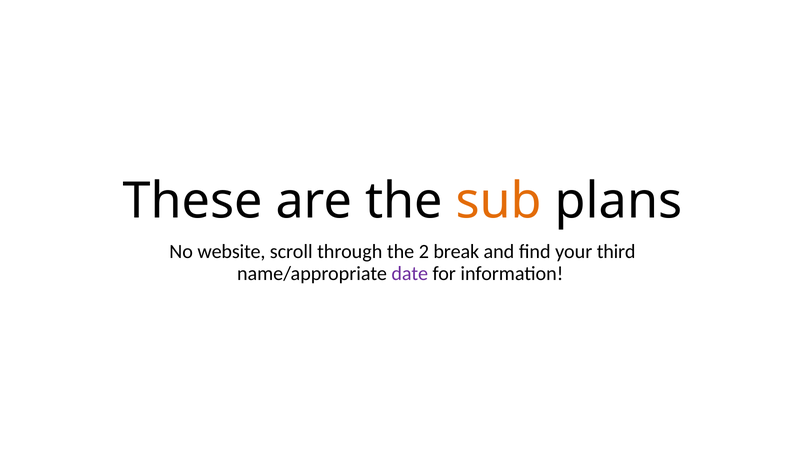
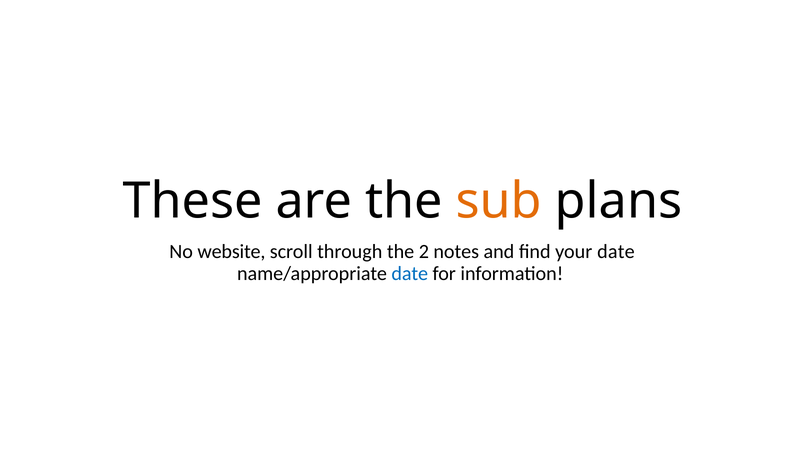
break: break -> notes
your third: third -> date
date at (410, 273) colour: purple -> blue
